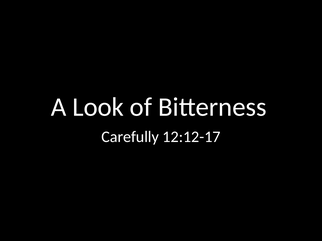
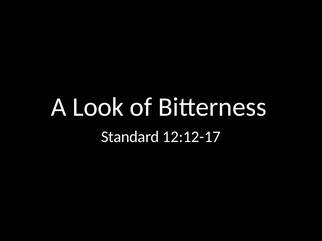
Carefully: Carefully -> Standard
